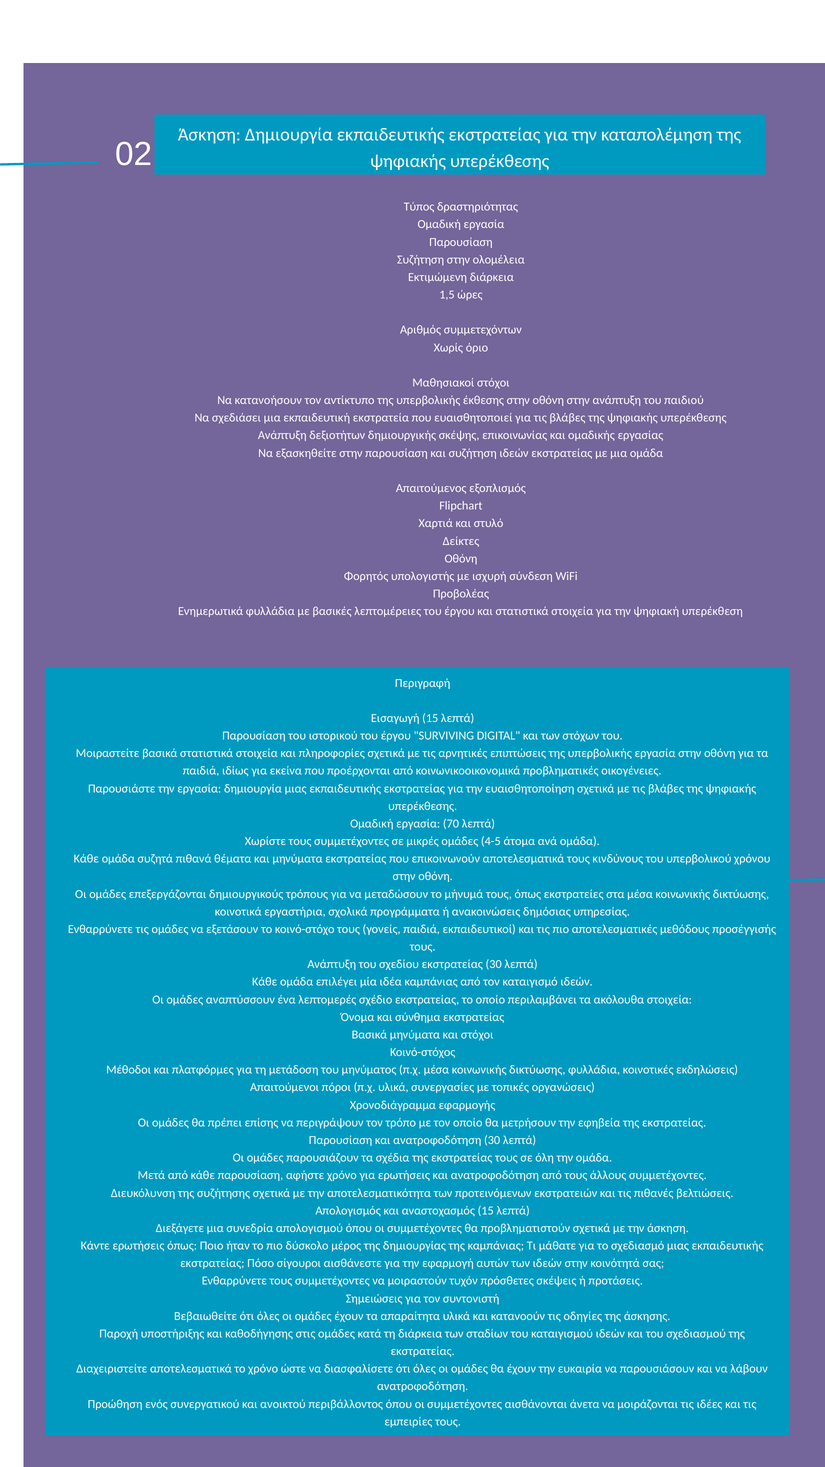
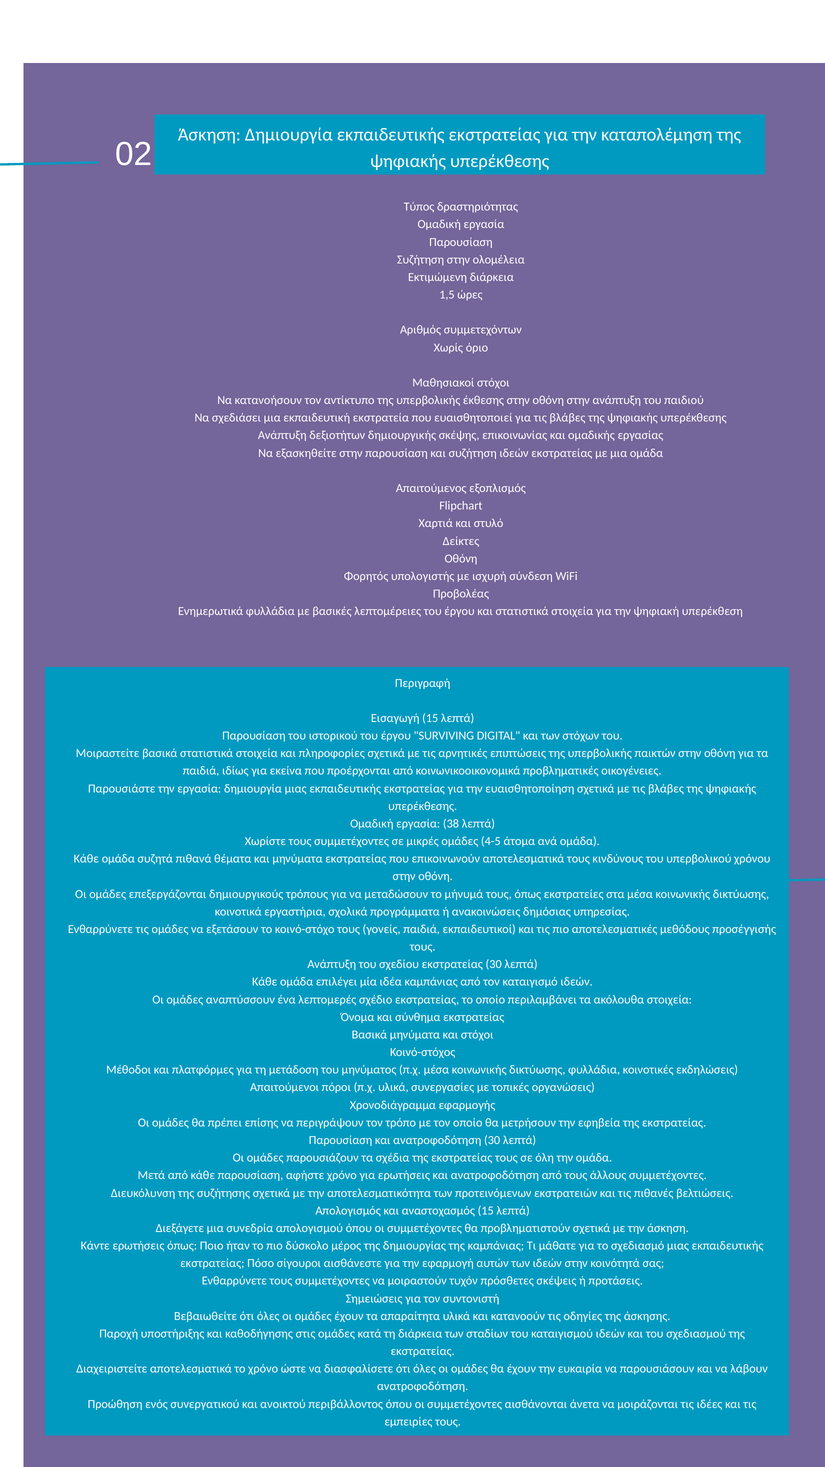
υπερβολικής εργασία: εργασία -> παικτών
70: 70 -> 38
